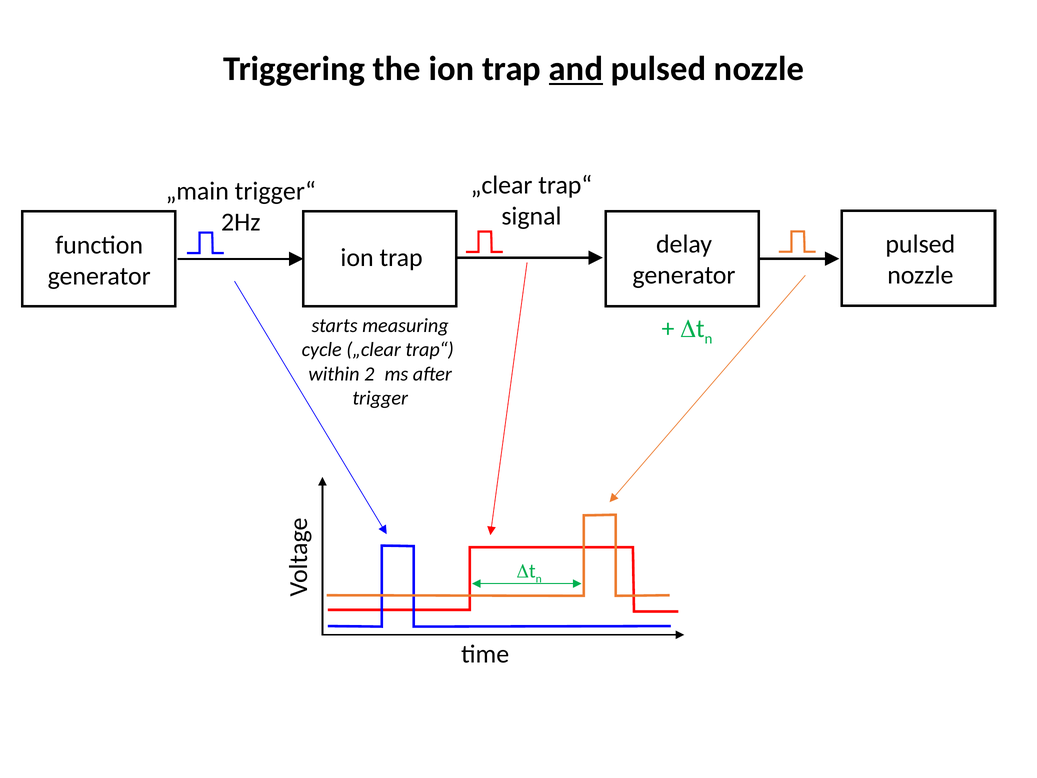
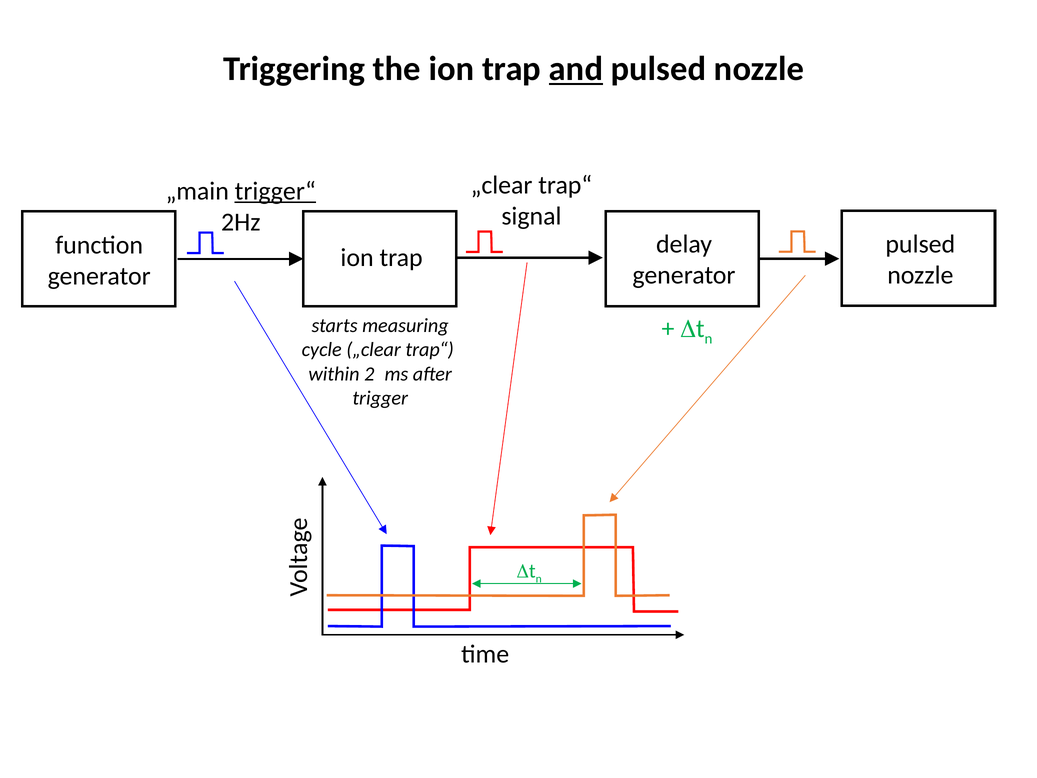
trigger“ underline: none -> present
